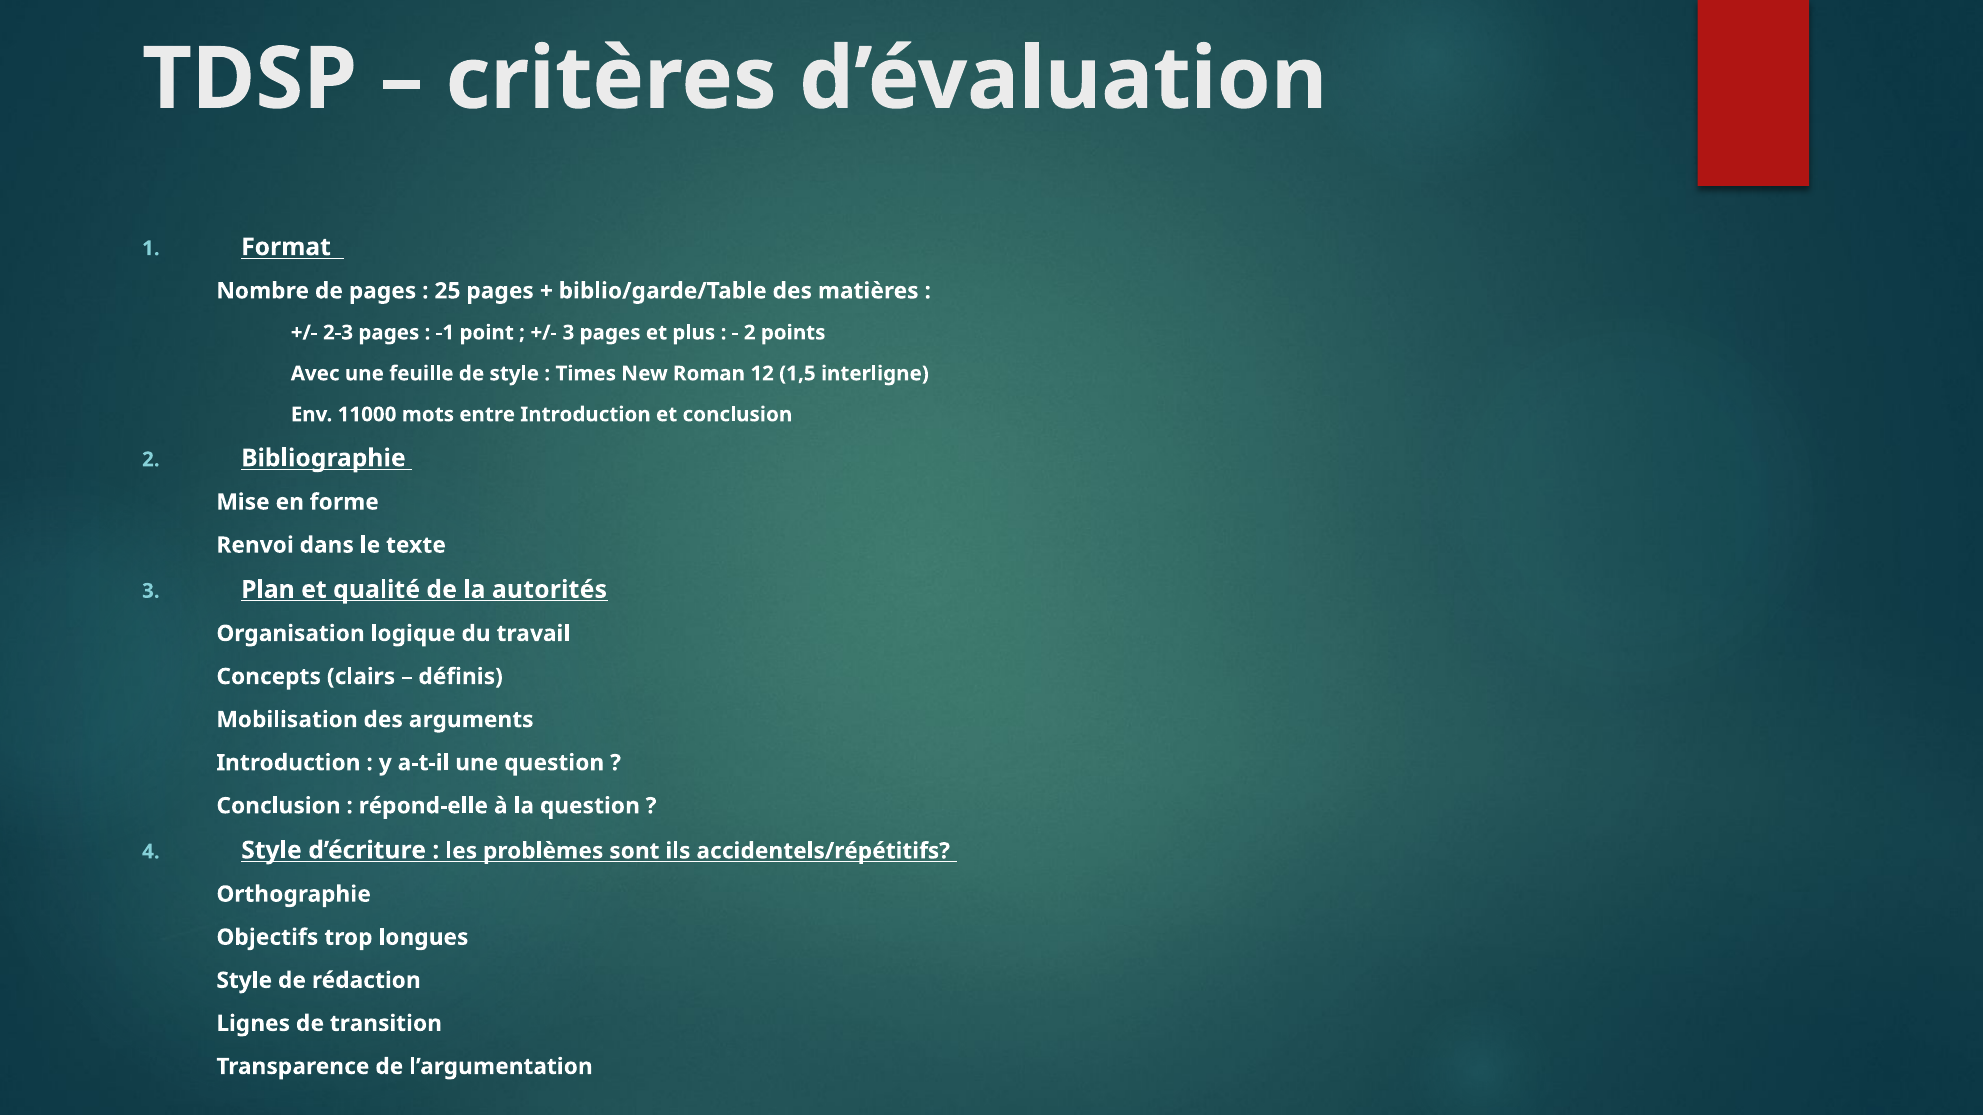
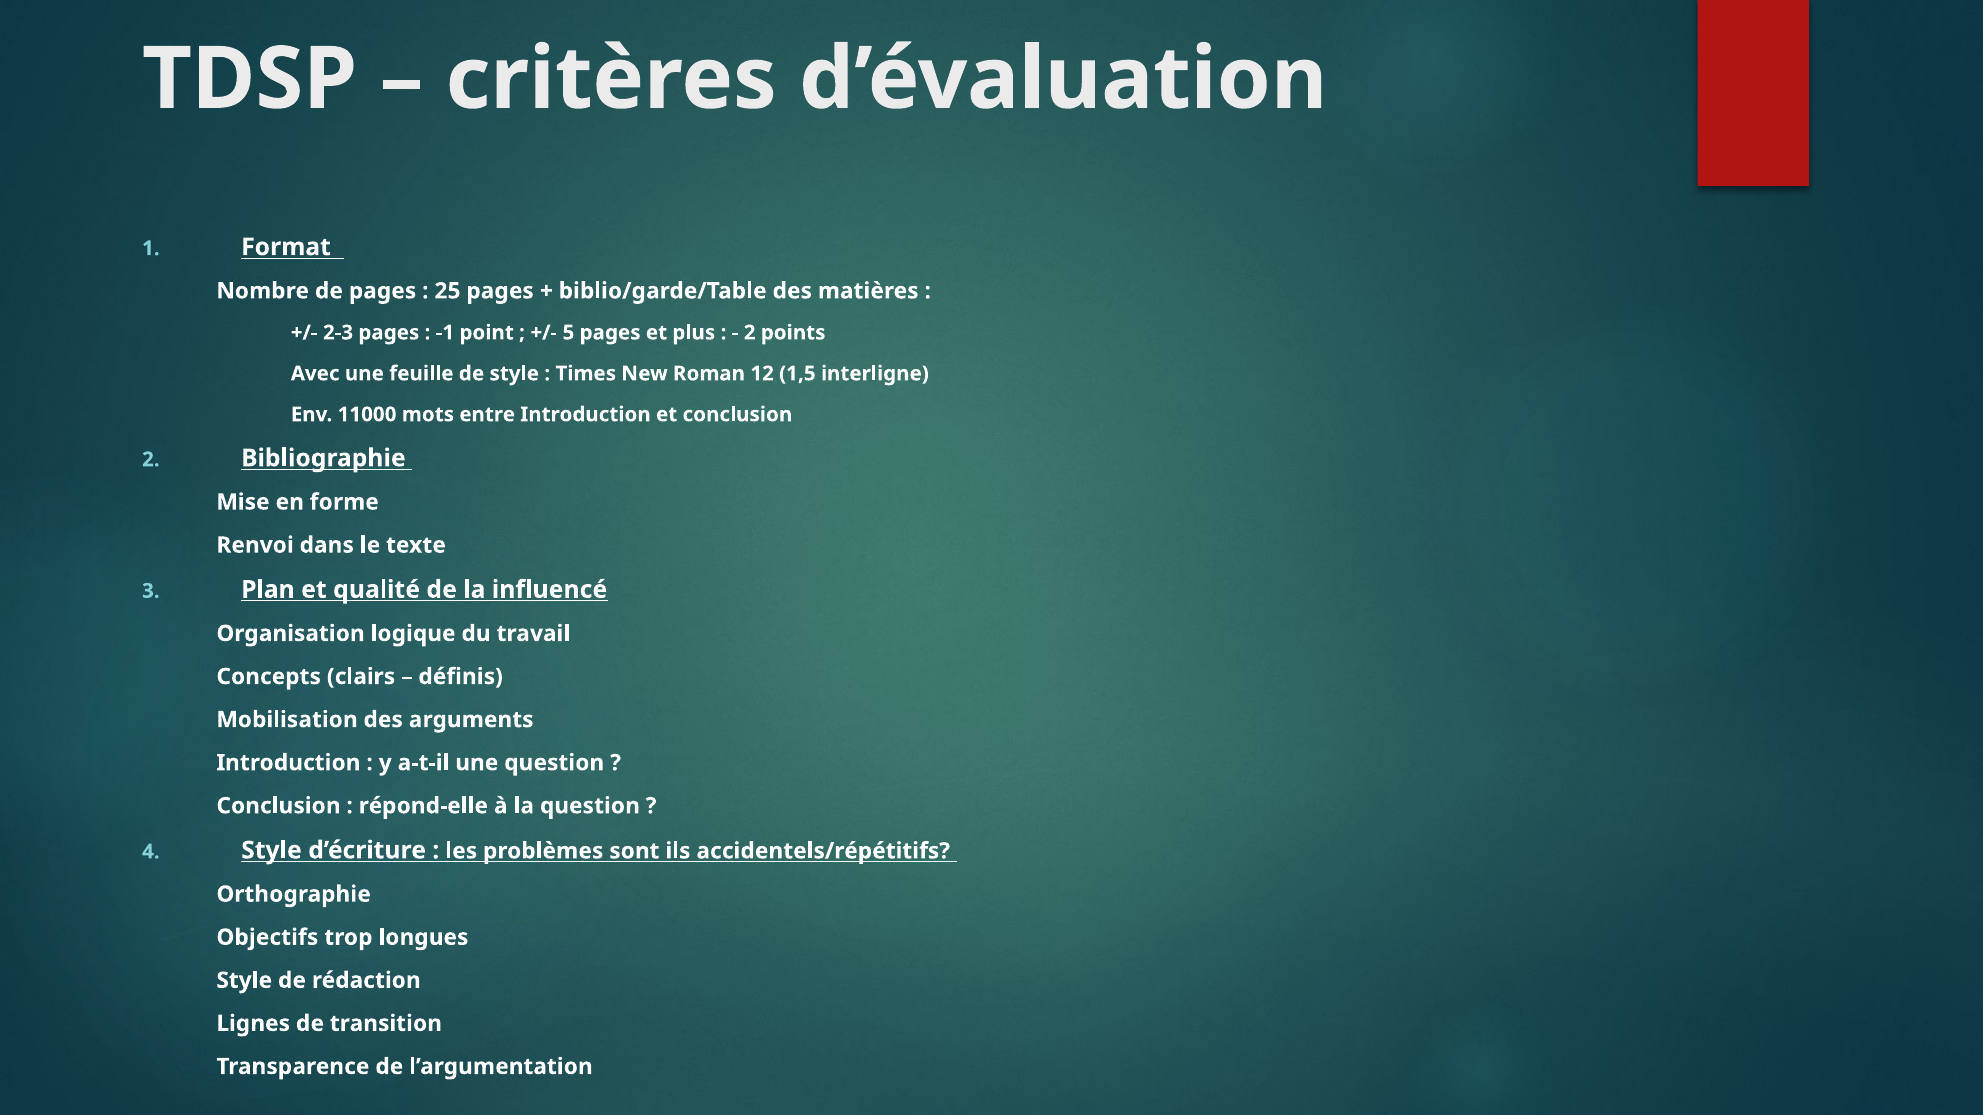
3 at (568, 333): 3 -> 5
autorités: autorités -> influencé
